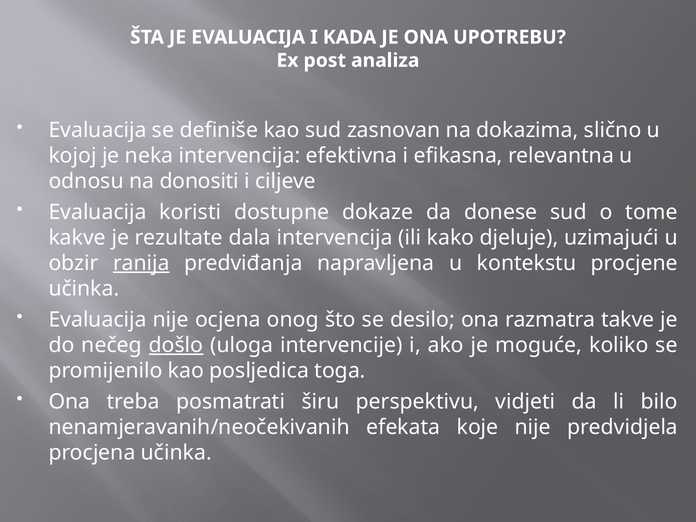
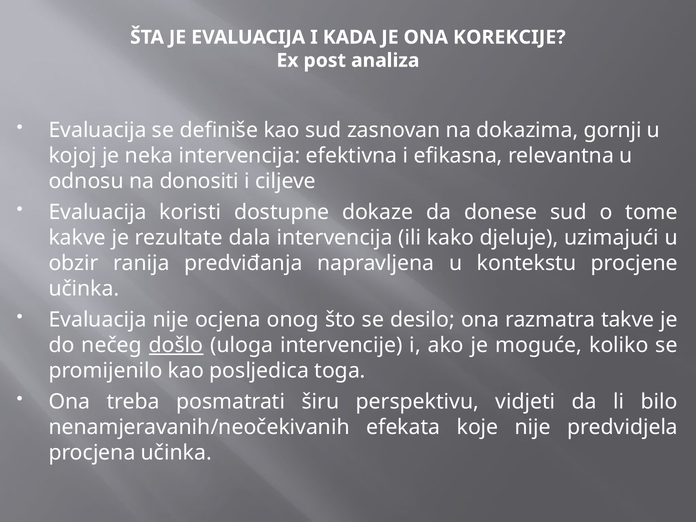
UPOTREBU: UPOTREBU -> KOREKCIJE
slično: slično -> gornji
ranija underline: present -> none
